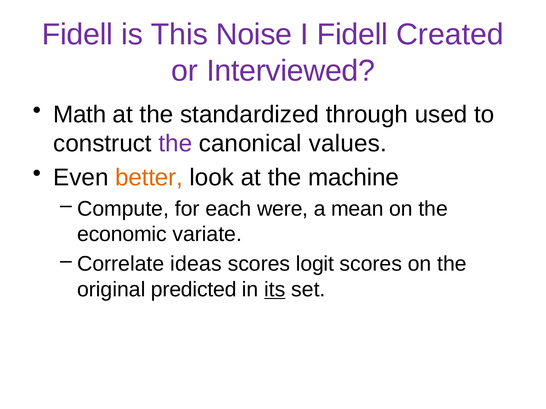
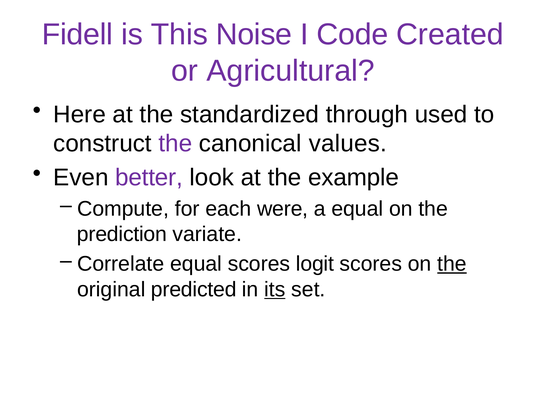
I Fidell: Fidell -> Code
Interviewed: Interviewed -> Agricultural
Math: Math -> Here
better colour: orange -> purple
machine: machine -> example
a mean: mean -> equal
economic: economic -> prediction
Correlate ideas: ideas -> equal
the at (452, 264) underline: none -> present
